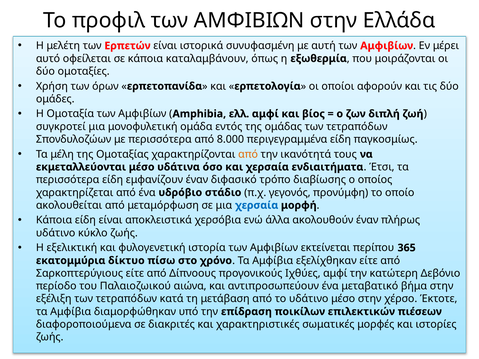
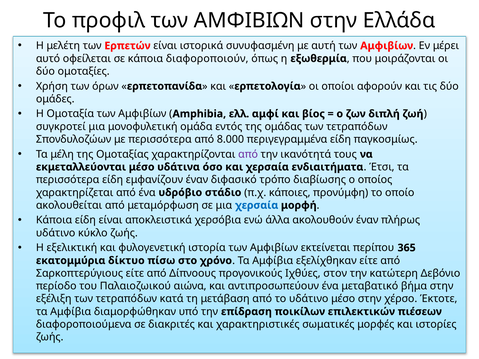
καταλαμβάνουν: καταλαμβάνουν -> διαφοροποιούν
από at (248, 154) colour: orange -> purple
γεγονός: γεγονός -> κάποιες
Ιχθύες αμφί: αμφί -> στον
